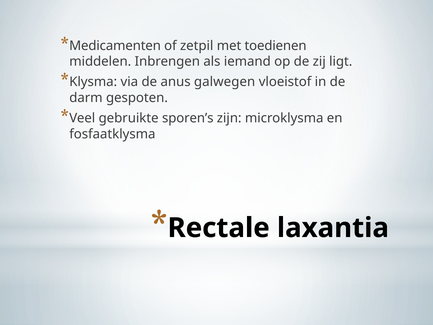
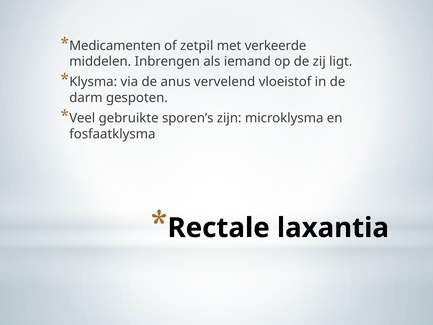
toedienen: toedienen -> verkeerde
galwegen: galwegen -> vervelend
